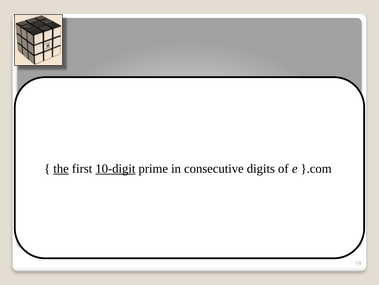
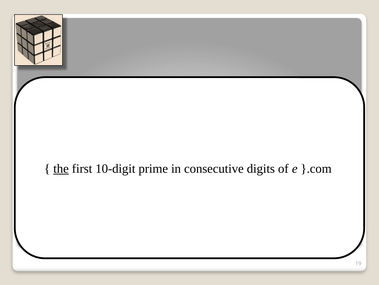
10-digit underline: present -> none
